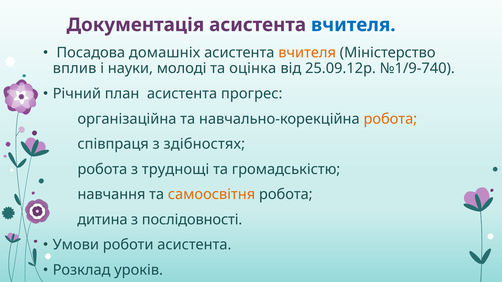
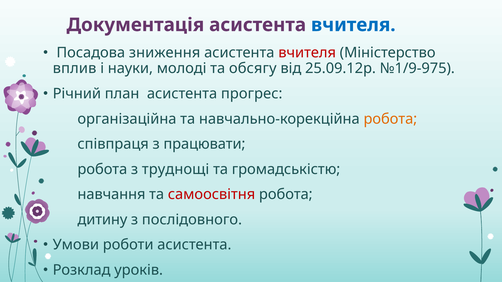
домашніх: домашніх -> зниження
вчителя at (307, 53) colour: orange -> red
оцінка: оцінка -> обсягу
№1/9-740: №1/9-740 -> №1/9-975
здібностях: здібностях -> працювати
самоосвітня colour: orange -> red
дитина: дитина -> дитину
послідовності: послідовності -> послідовного
